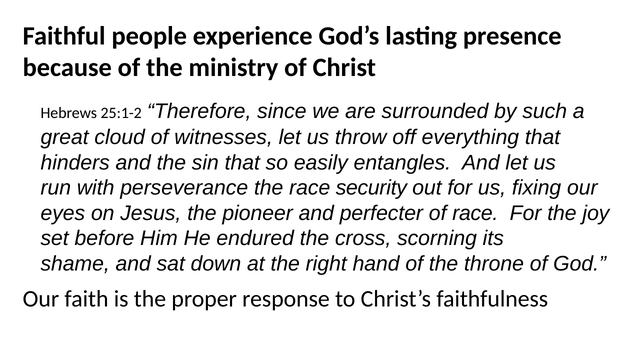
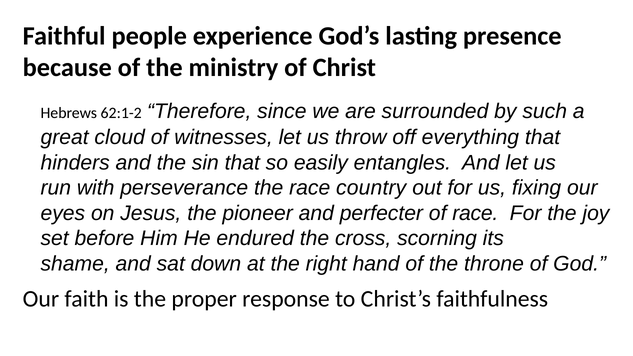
25:1-2: 25:1-2 -> 62:1-2
security: security -> country
